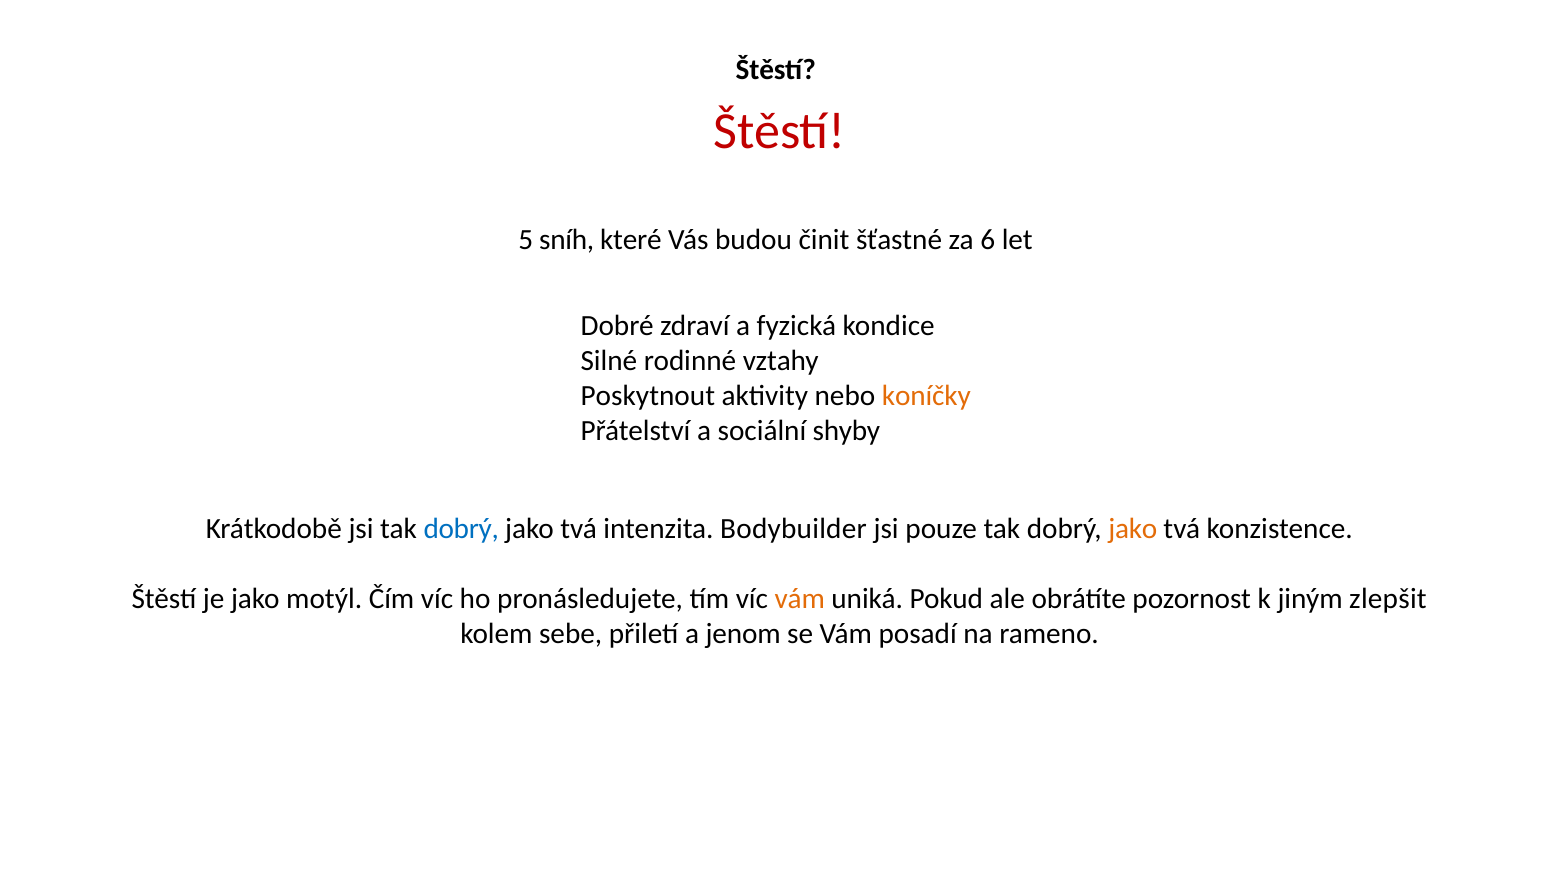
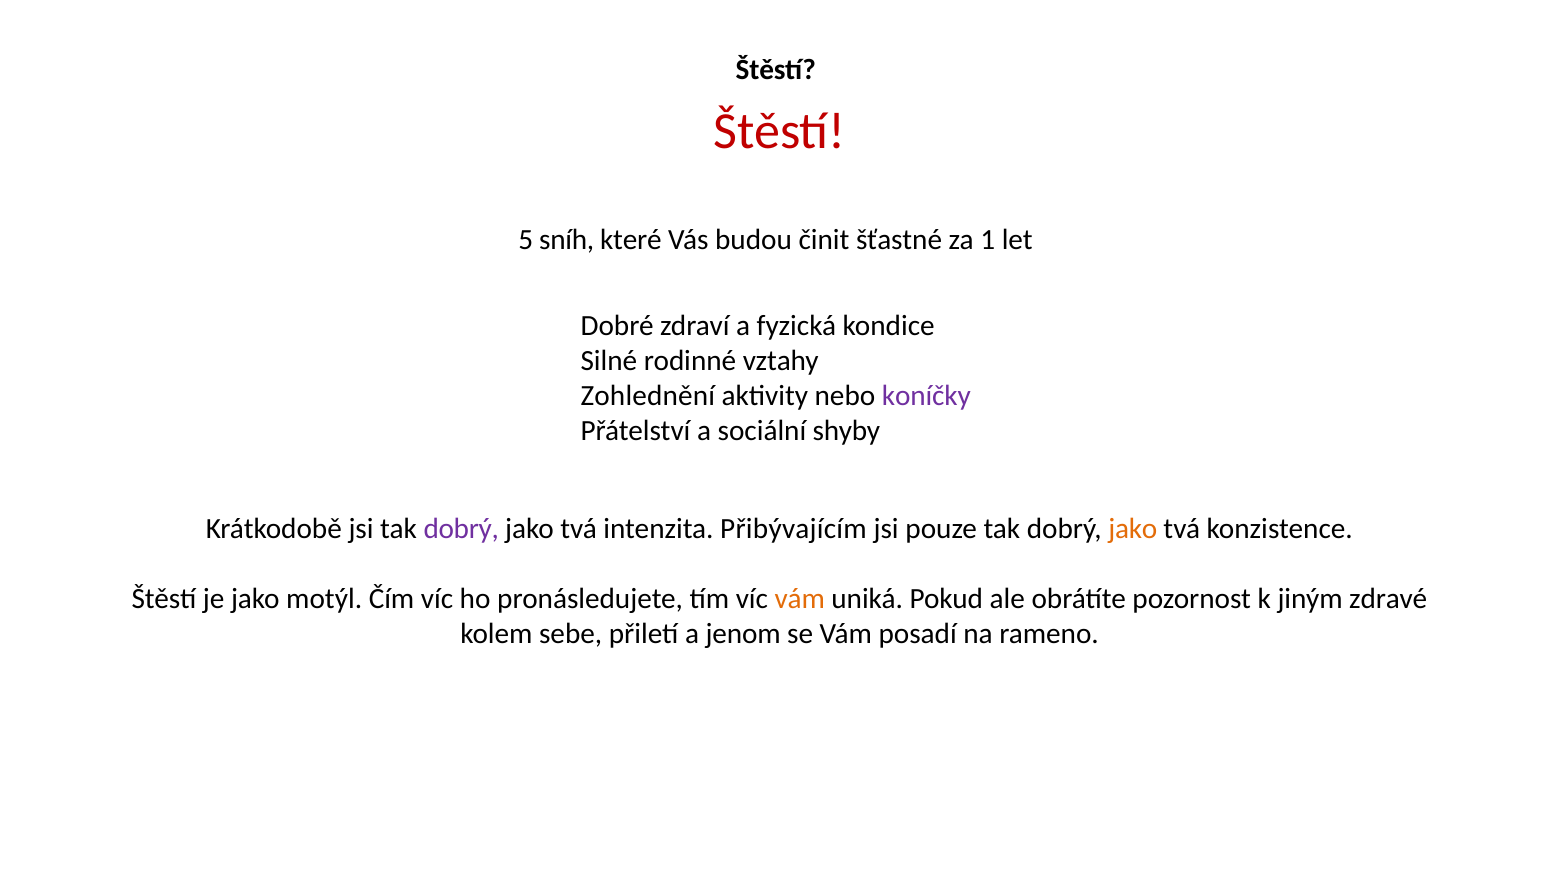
6: 6 -> 1
Poskytnout: Poskytnout -> Zohlednění
koníčky colour: orange -> purple
dobrý at (461, 528) colour: blue -> purple
Bodybuilder: Bodybuilder -> Přibývajícím
zlepšit: zlepšit -> zdravé
